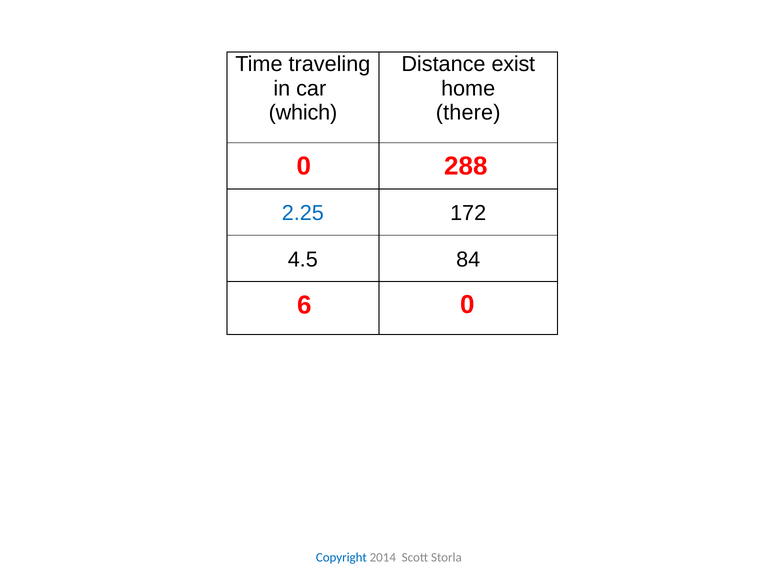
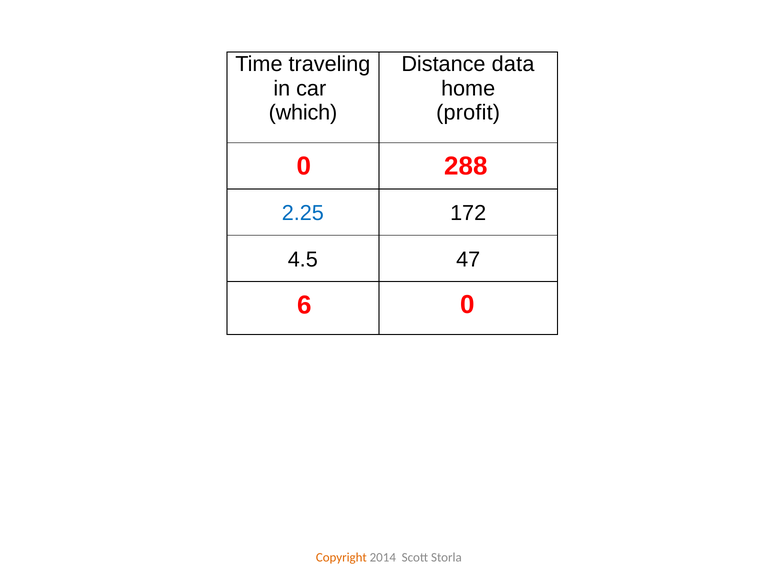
exist: exist -> data
there: there -> profit
84: 84 -> 47
Copyright colour: blue -> orange
